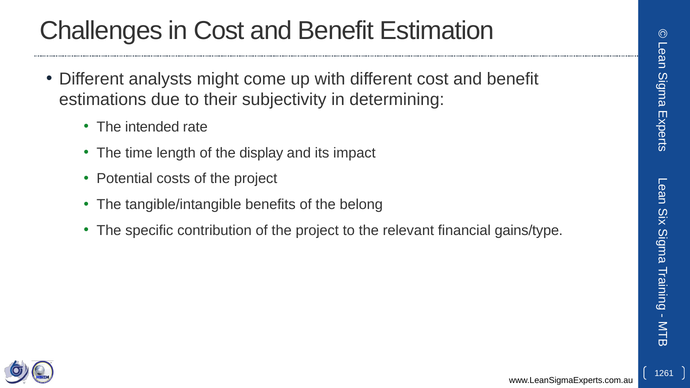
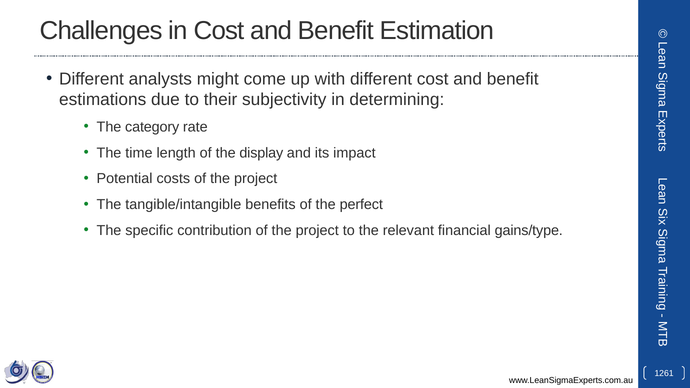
intended: intended -> category
belong: belong -> perfect
